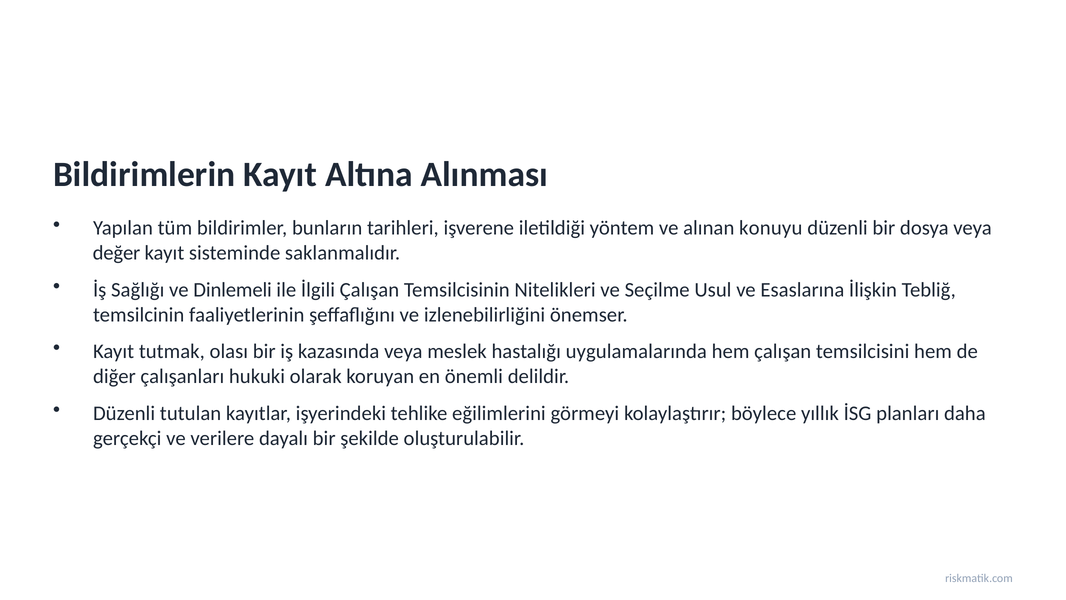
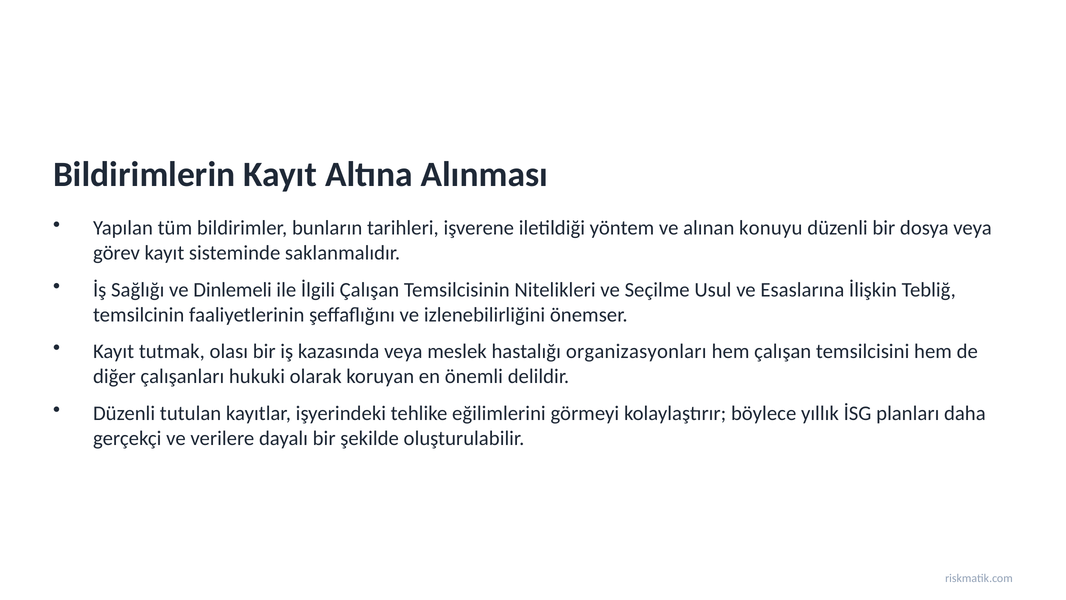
değer: değer -> görev
uygulamalarında: uygulamalarında -> organizasyonları
